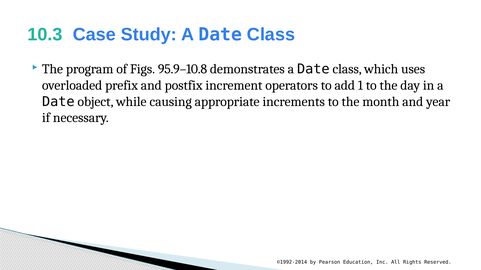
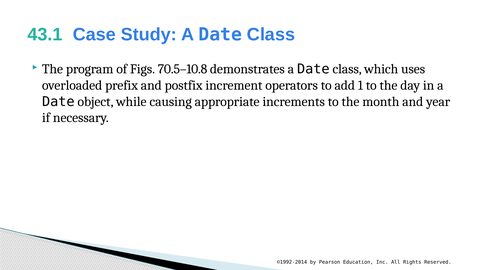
10.3: 10.3 -> 43.1
95.9–10.8: 95.9–10.8 -> 70.5–10.8
